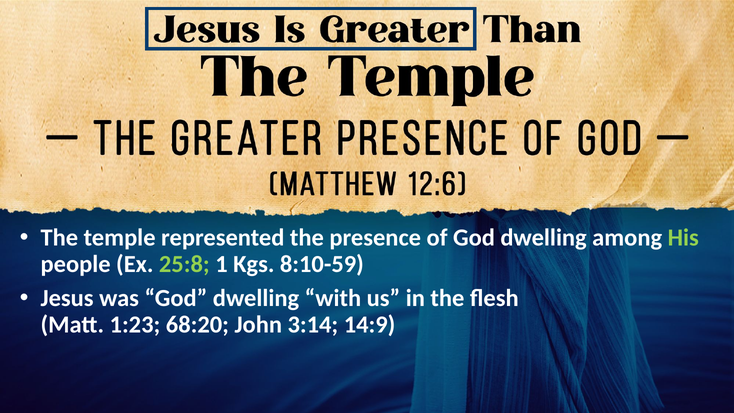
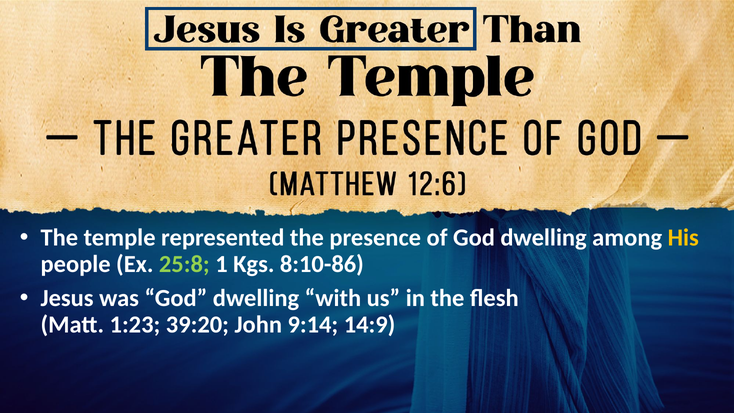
His colour: light green -> yellow
8:10-59: 8:10-59 -> 8:10-86
68:20: 68:20 -> 39:20
3:14: 3:14 -> 9:14
